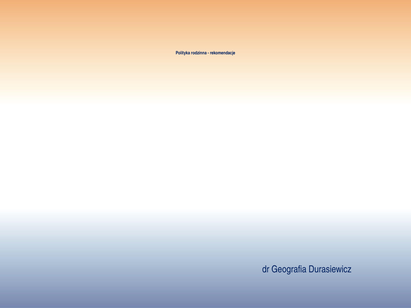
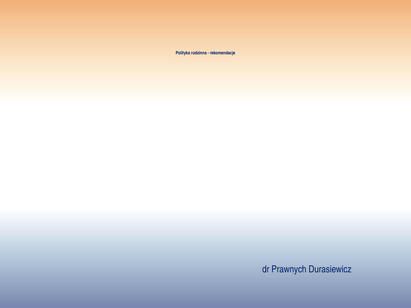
Geografia: Geografia -> Prawnych
